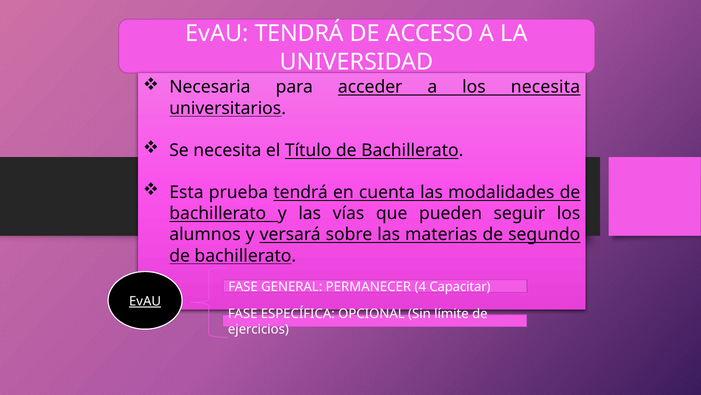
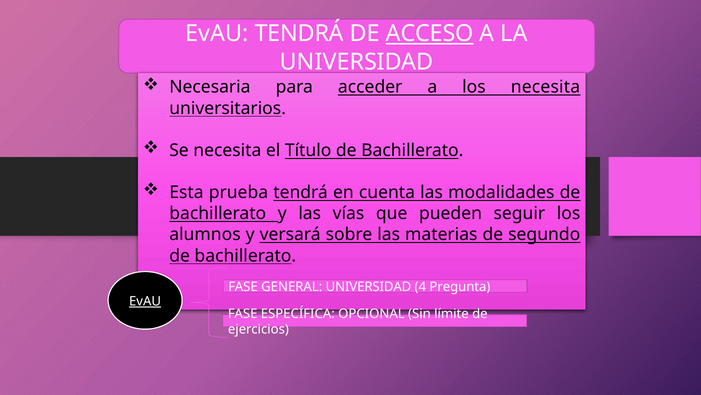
ACCESO underline: none -> present
GENERAL PERMANECER: PERMANECER -> UNIVERSIDAD
Capacitar: Capacitar -> Pregunta
